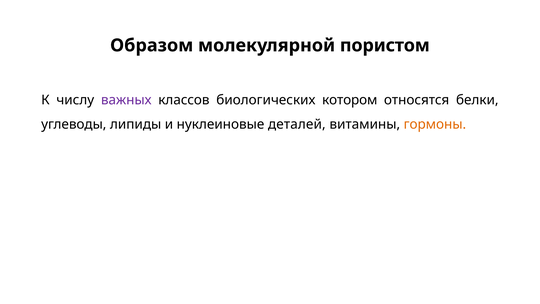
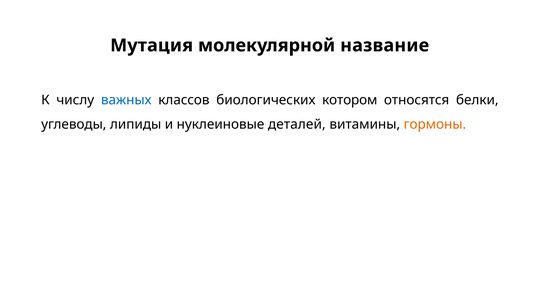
Образом: Образом -> Мутация
пористом: пористом -> название
важных colour: purple -> blue
